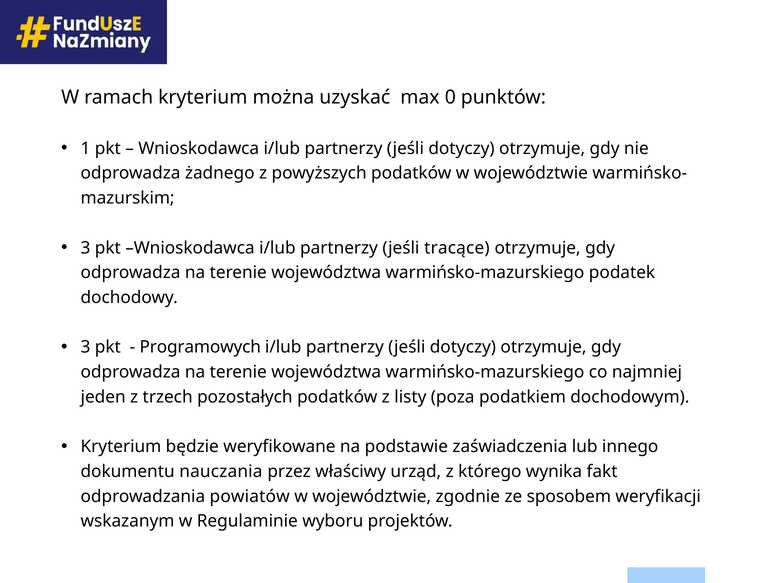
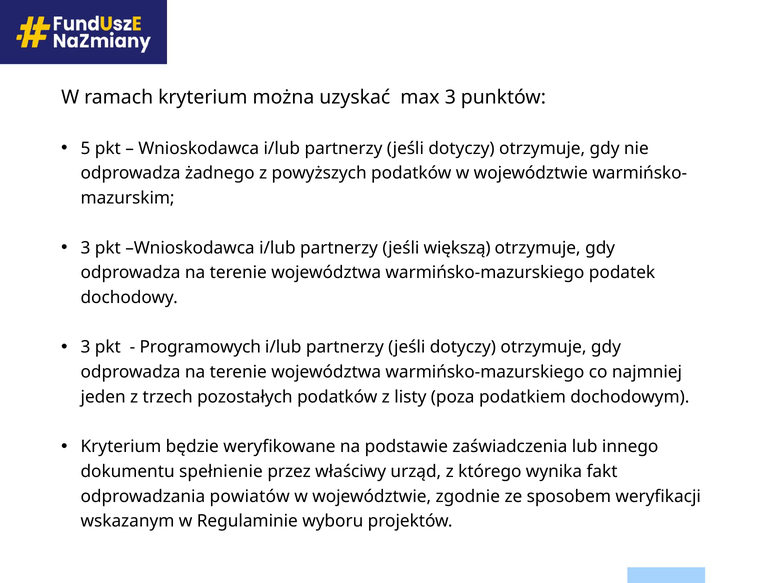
max 0: 0 -> 3
1: 1 -> 5
tracące: tracące -> większą
nauczania: nauczania -> spełnienie
